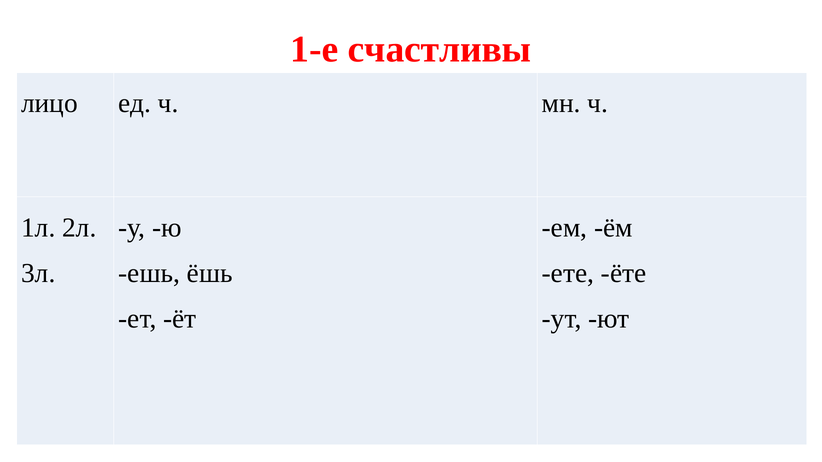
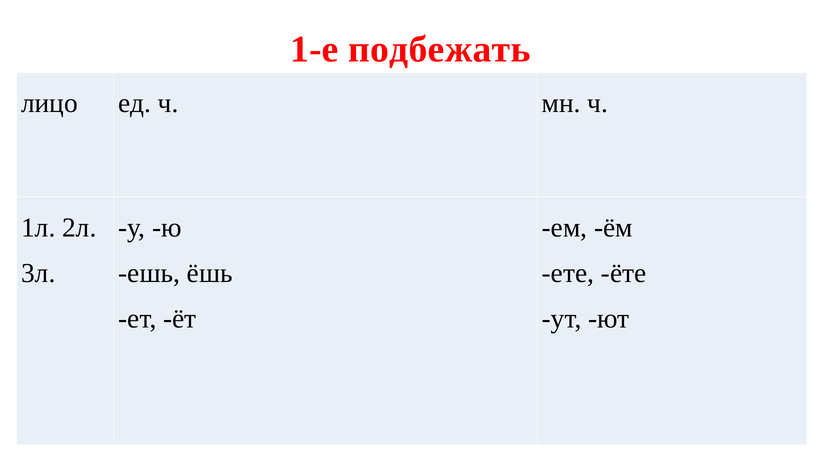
счастливы: счастливы -> подбежать
